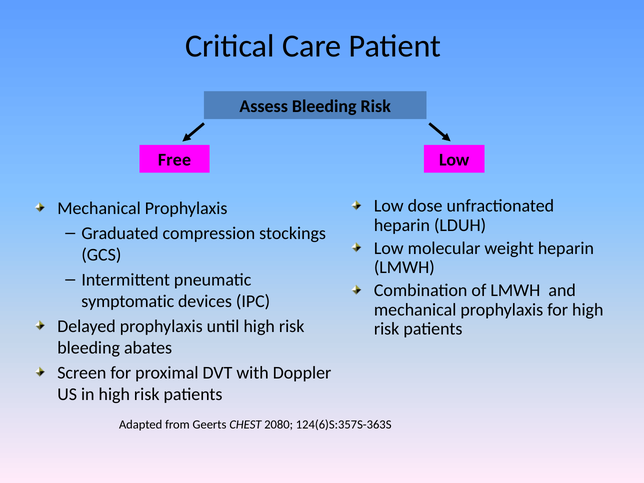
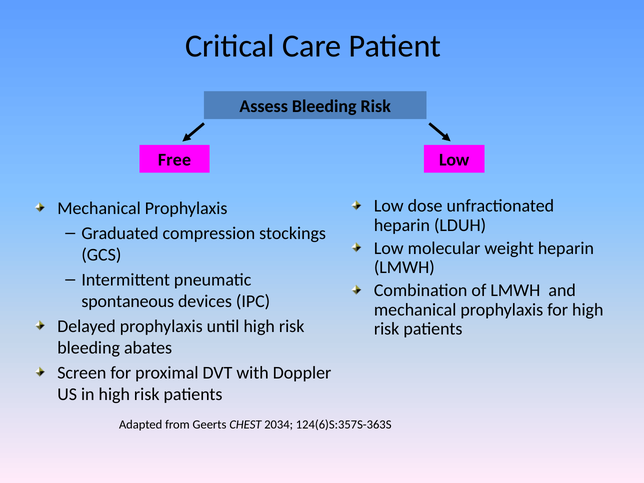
symptomatic: symptomatic -> spontaneous
2080: 2080 -> 2034
